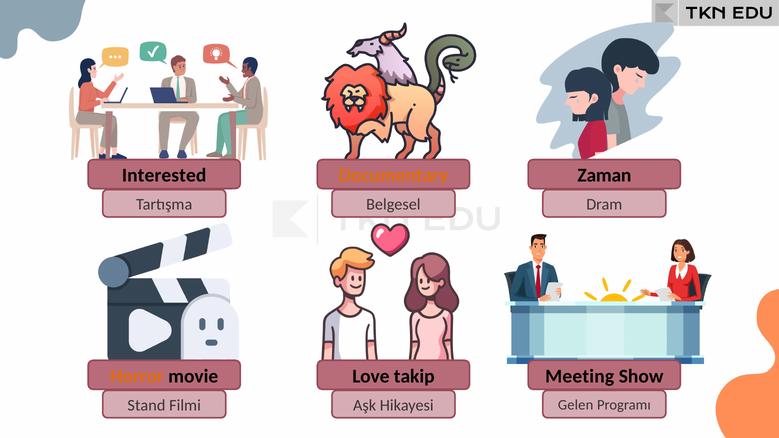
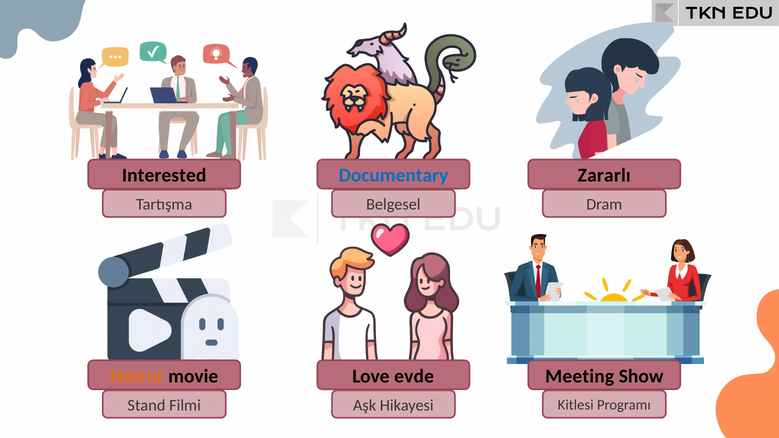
Documentary colour: orange -> blue
Zaman: Zaman -> Zararlı
takip: takip -> evde
Gelen: Gelen -> Kitlesi
